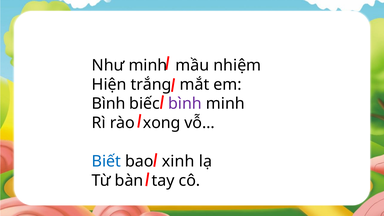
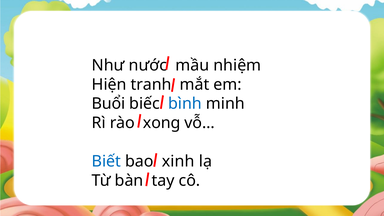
Như minh: minh -> nước
trắng: trắng -> tranh
Bình at (108, 104): Bình -> Buổi
bình at (185, 104) colour: purple -> blue
